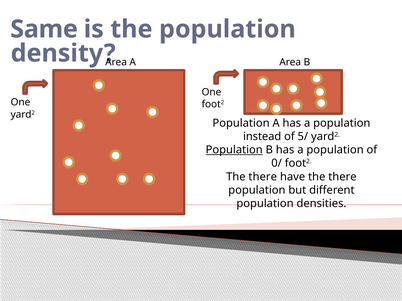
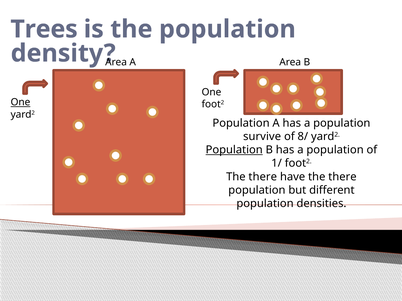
Same: Same -> Trees
One at (20, 103) underline: none -> present
instead: instead -> survive
5/: 5/ -> 8/
0/: 0/ -> 1/
